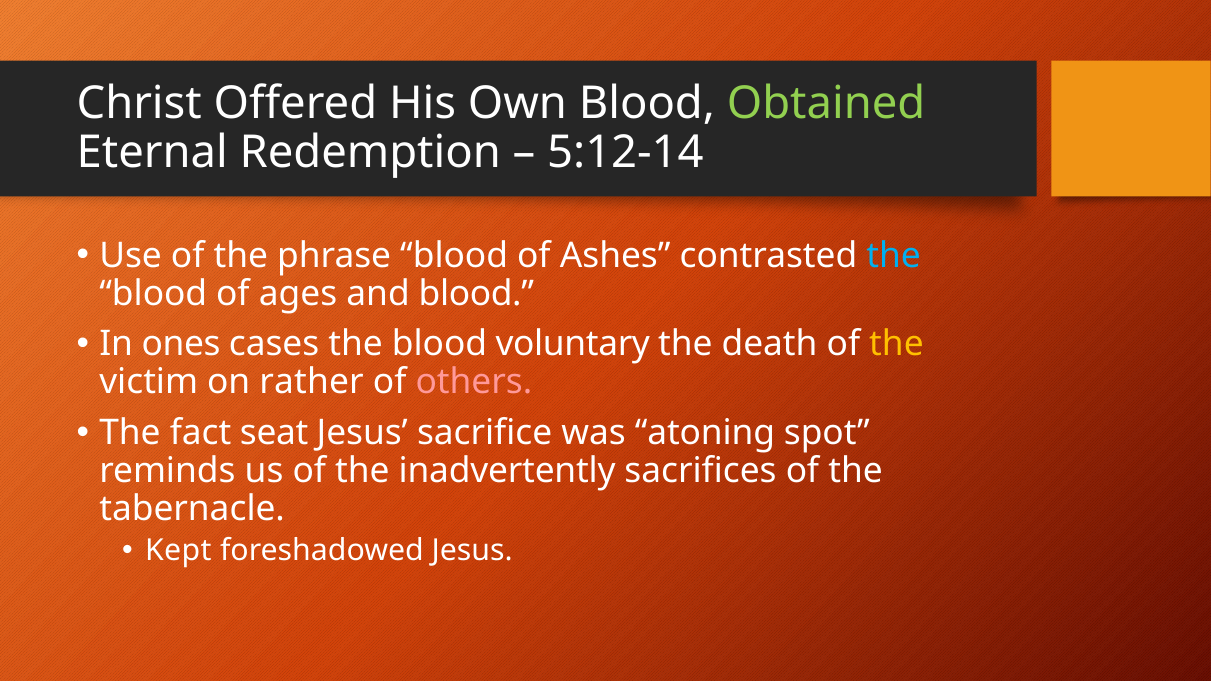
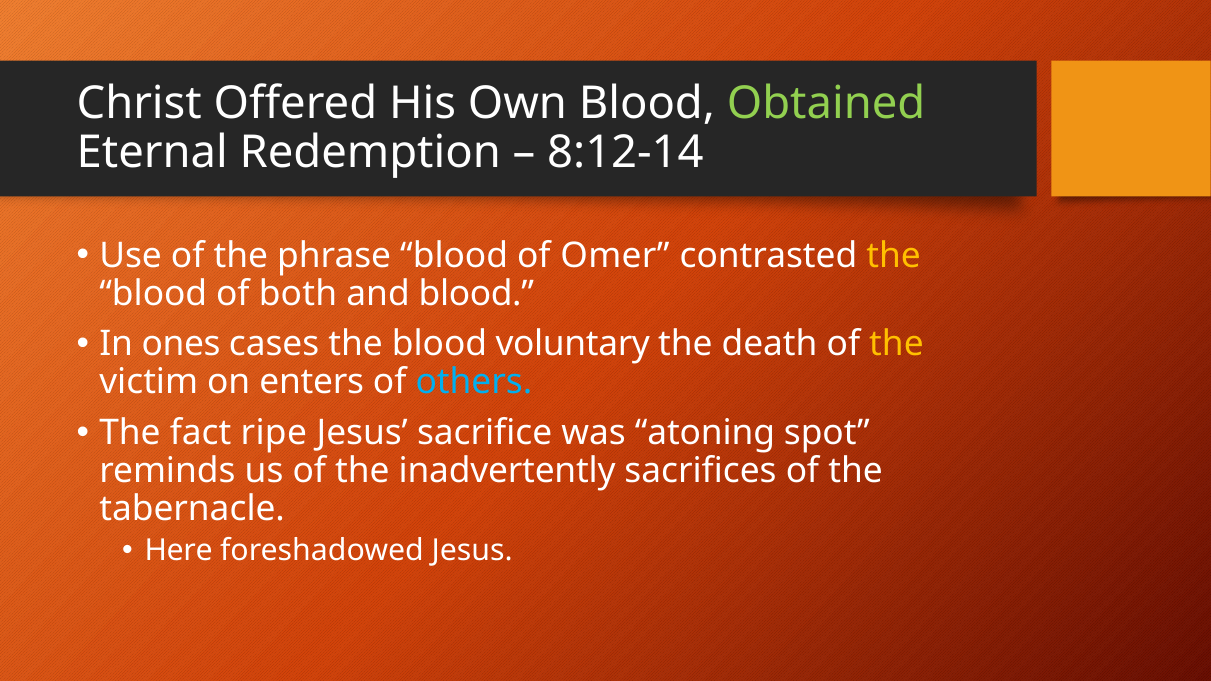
5:12-14: 5:12-14 -> 8:12-14
Ashes: Ashes -> Omer
the at (894, 255) colour: light blue -> yellow
ages: ages -> both
rather: rather -> enters
others colour: pink -> light blue
seat: seat -> ripe
Kept: Kept -> Here
